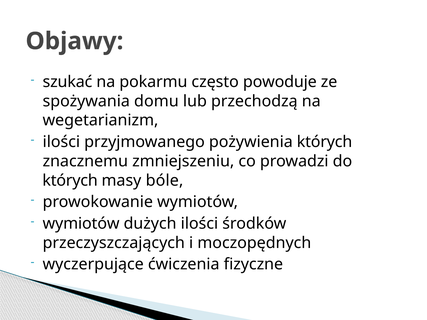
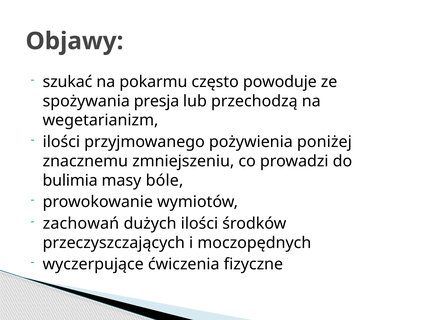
domu: domu -> presja
pożywienia których: których -> poniżej
których at (70, 181): których -> bulimia
wymiotów at (81, 224): wymiotów -> zachowań
